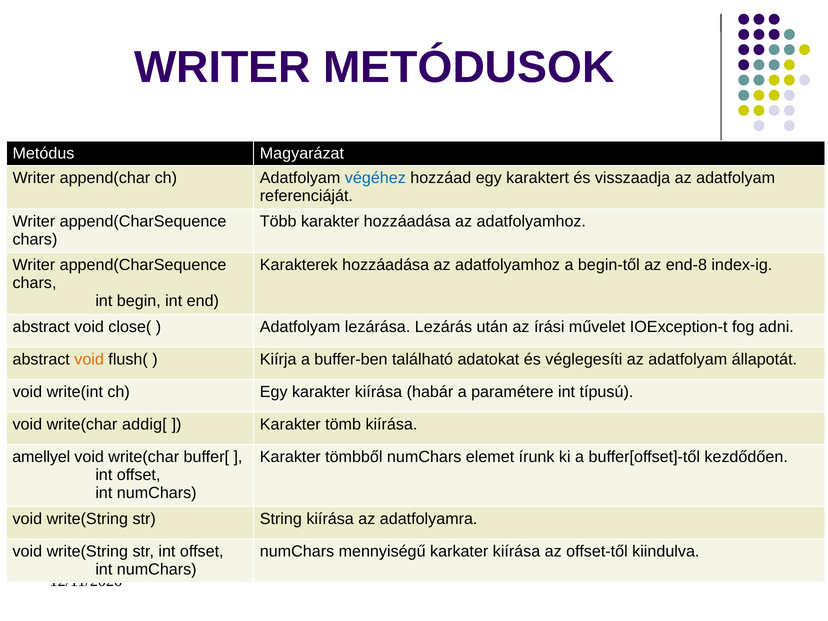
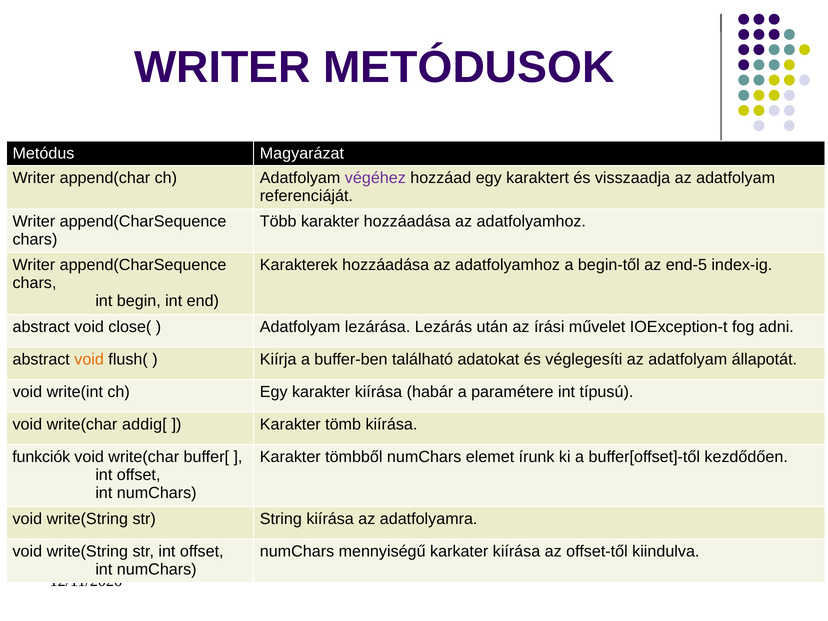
végéhez colour: blue -> purple
end-8: end-8 -> end-5
amellyel: amellyel -> funkciók
